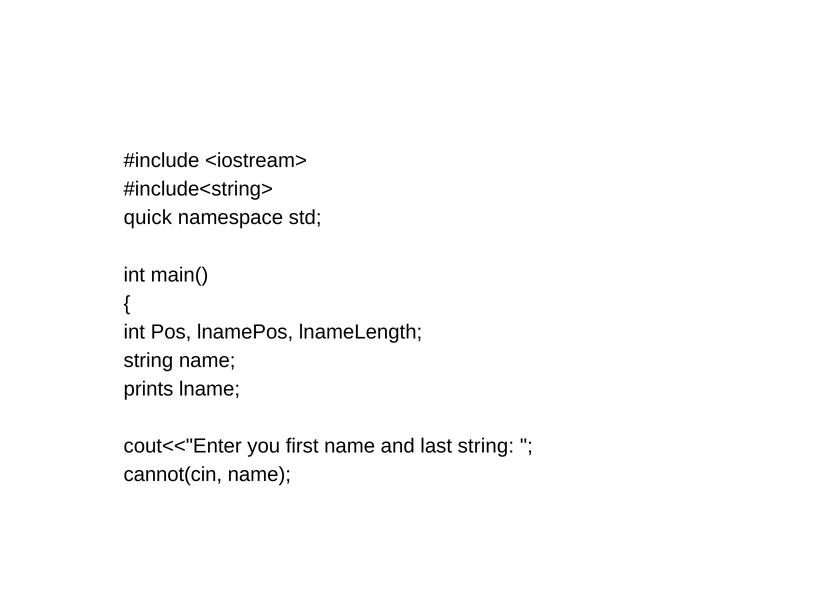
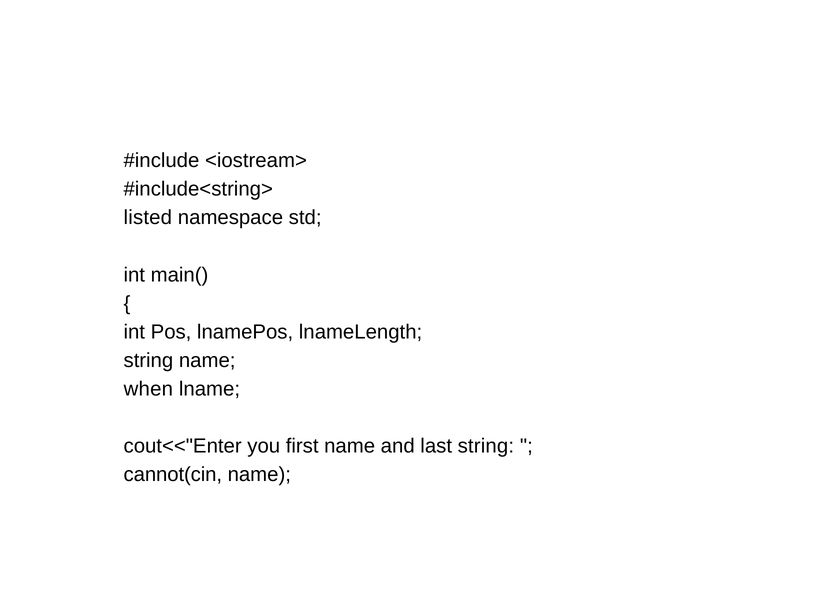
quick: quick -> listed
prints: prints -> when
